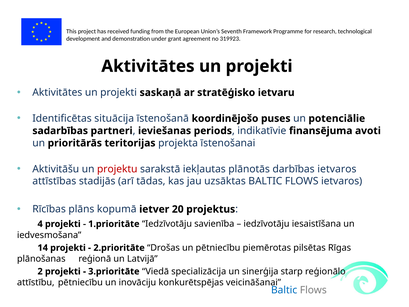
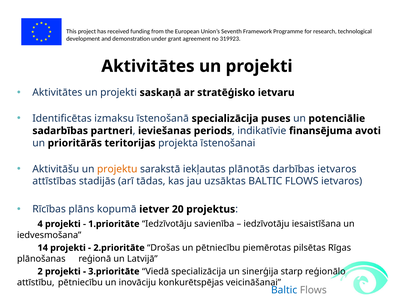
situācija: situācija -> izmaksu
īstenošanā koordinējošo: koordinējošo -> specializācija
projektu colour: red -> orange
